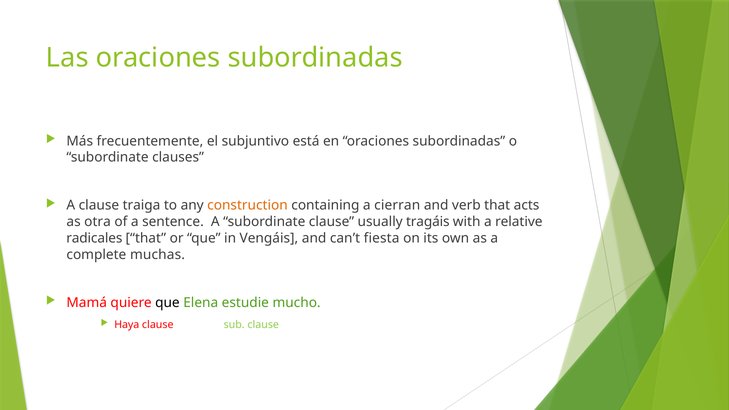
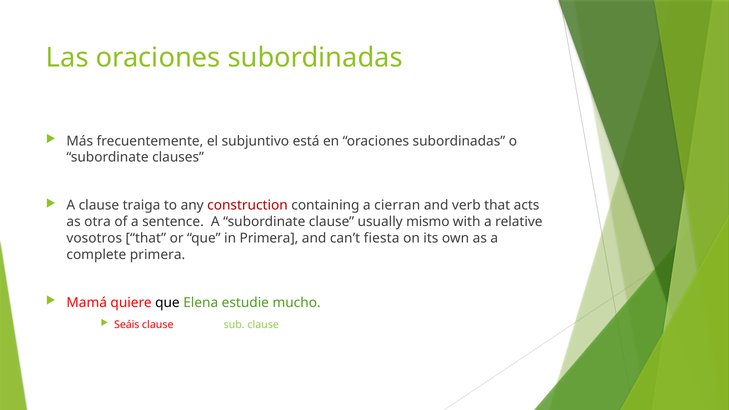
construction colour: orange -> red
tragáis: tragáis -> mismo
radicales: radicales -> vosotros
in Vengáis: Vengáis -> Primera
complete muchas: muchas -> primera
Haya: Haya -> Seáis
